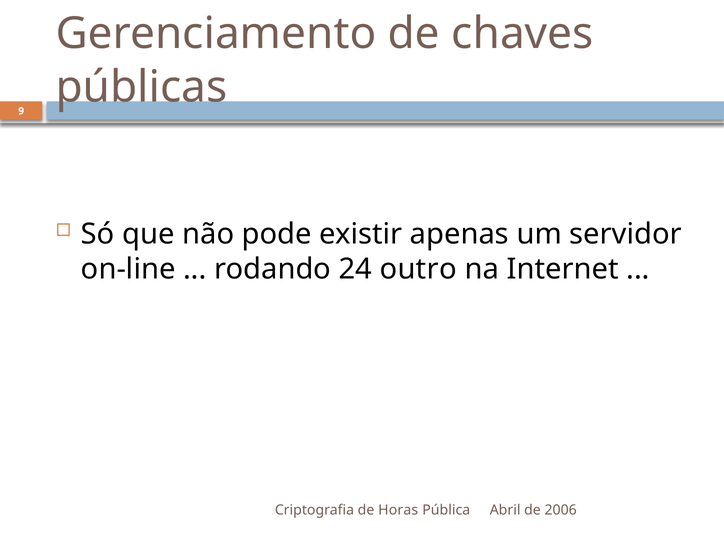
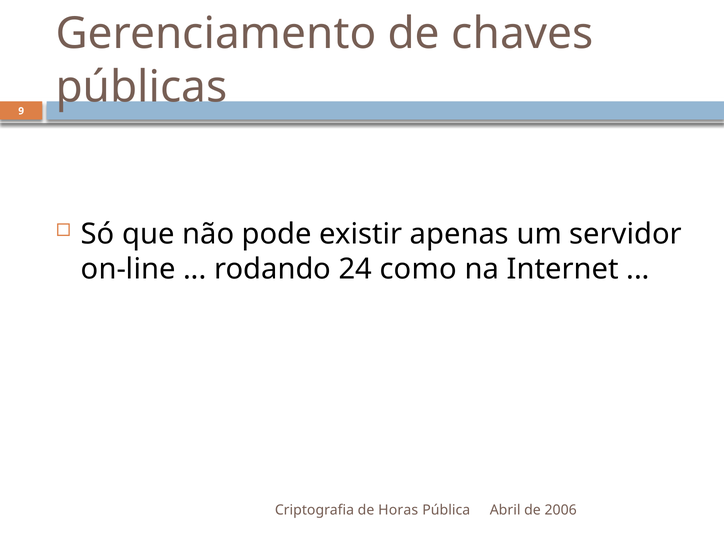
outro: outro -> como
